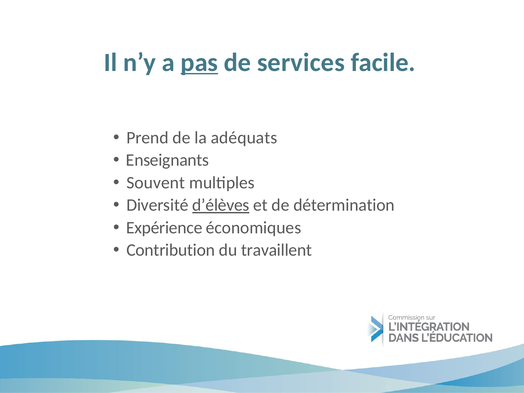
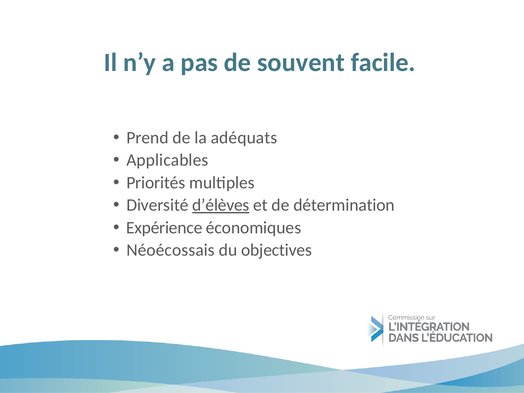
pas underline: present -> none
services: services -> souvent
Enseignants: Enseignants -> Applicables
Souvent: Souvent -> Priorités
Contribution: Contribution -> Néoécossais
travaillent: travaillent -> objectives
